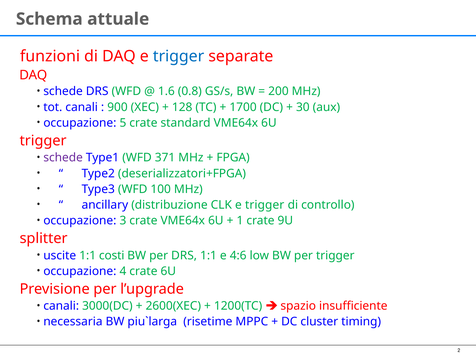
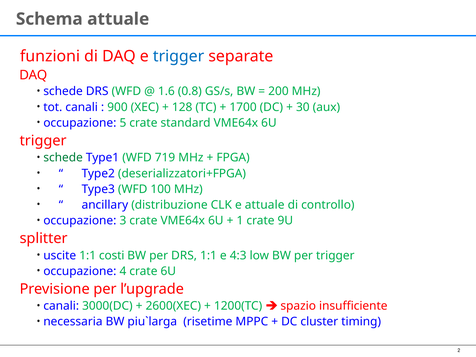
schede at (63, 158) colour: purple -> green
371: 371 -> 719
CLK e trigger: trigger -> attuale
4:6: 4:6 -> 4:3
